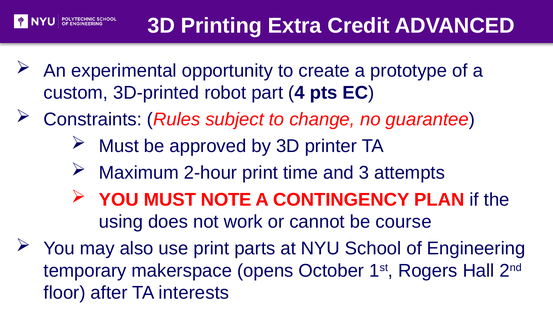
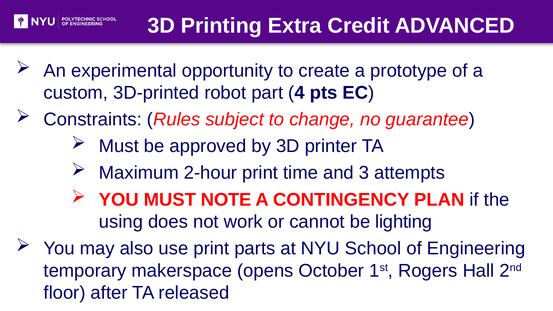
course: course -> lighting
interests: interests -> released
